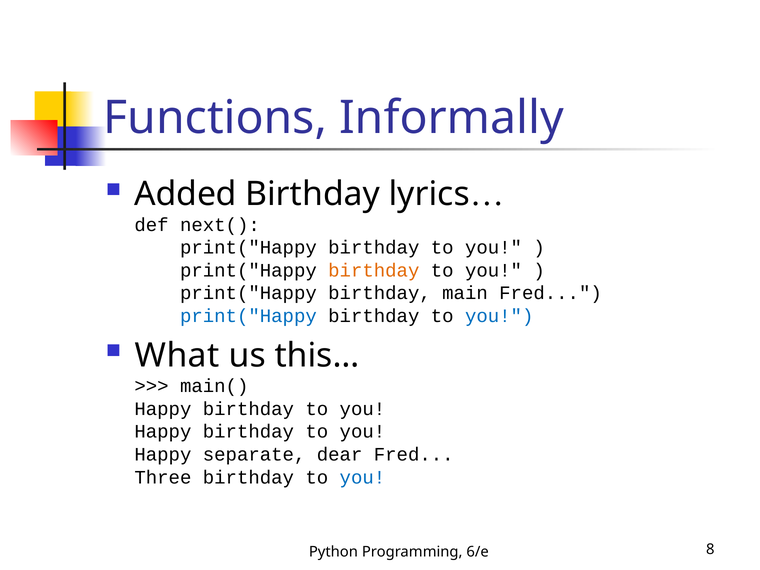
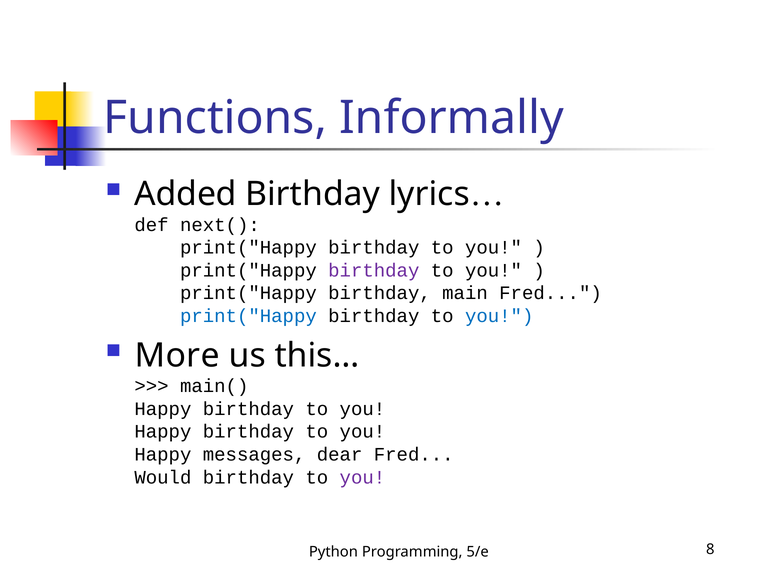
birthday at (374, 270) colour: orange -> purple
What: What -> More
separate: separate -> messages
Three: Three -> Would
you at (362, 477) colour: blue -> purple
6/e: 6/e -> 5/e
